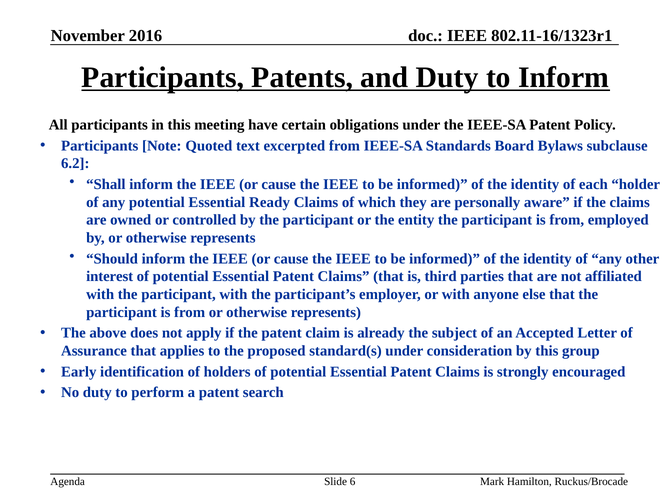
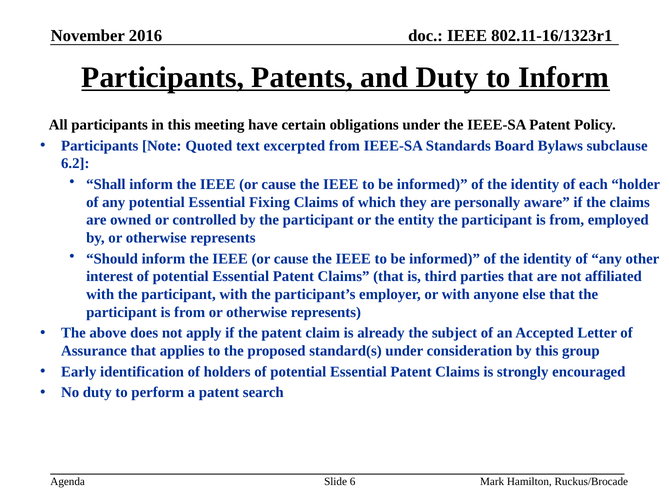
Ready: Ready -> Fixing
